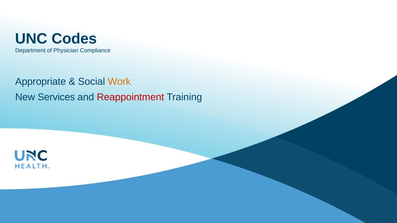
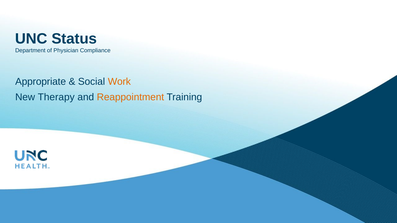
Codes: Codes -> Status
Services: Services -> Therapy
Reappointment colour: red -> orange
